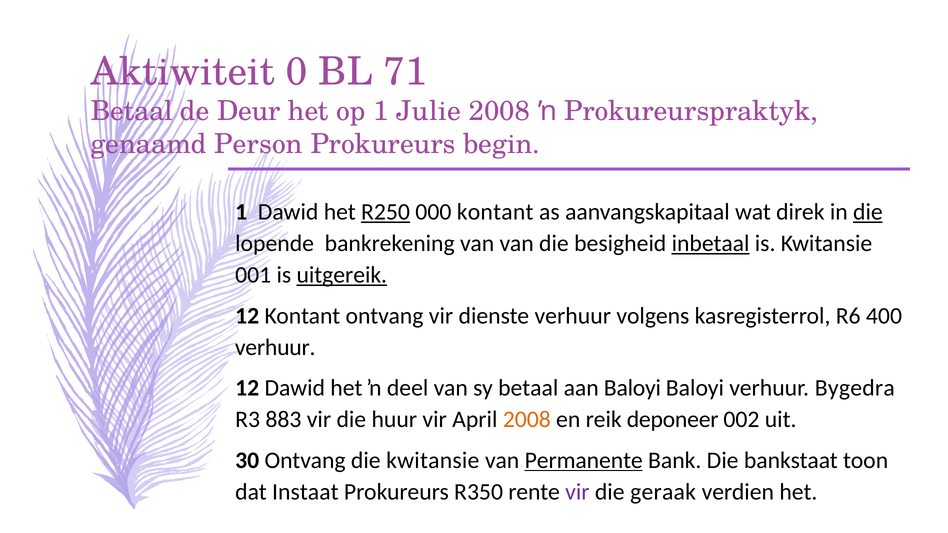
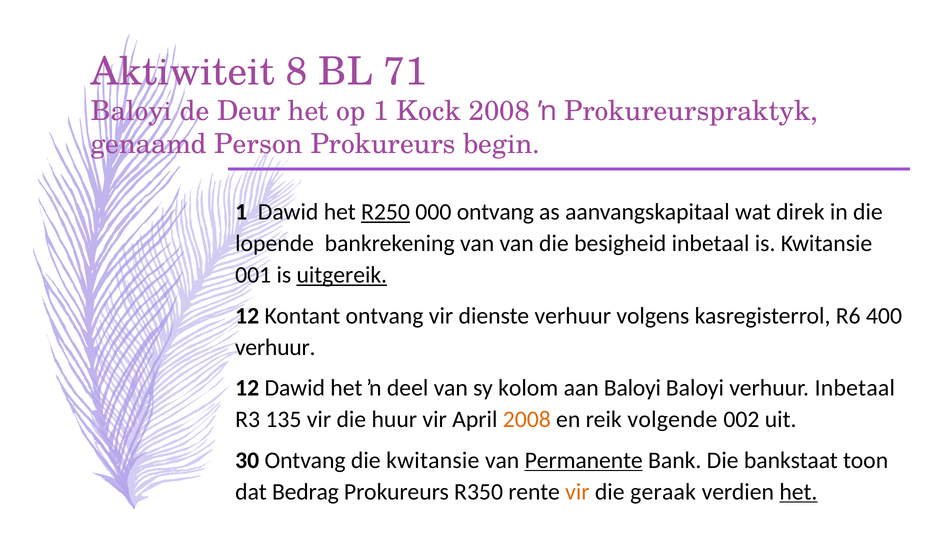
0: 0 -> 8
Betaal at (132, 111): Betaal -> Baloyi
Julie: Julie -> Kock
000 kontant: kontant -> ontvang
die at (868, 212) underline: present -> none
inbetaal at (711, 244) underline: present -> none
sy betaal: betaal -> kolom
verhuur Bygedra: Bygedra -> Inbetaal
883: 883 -> 135
deponeer: deponeer -> volgende
Instaat: Instaat -> Bedrag
vir at (577, 492) colour: purple -> orange
het at (798, 492) underline: none -> present
